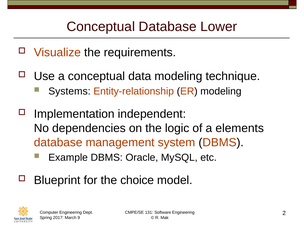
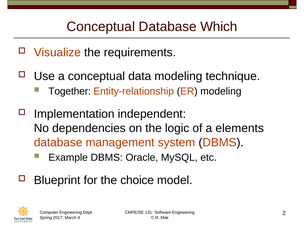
Lower: Lower -> Which
Systems: Systems -> Together
